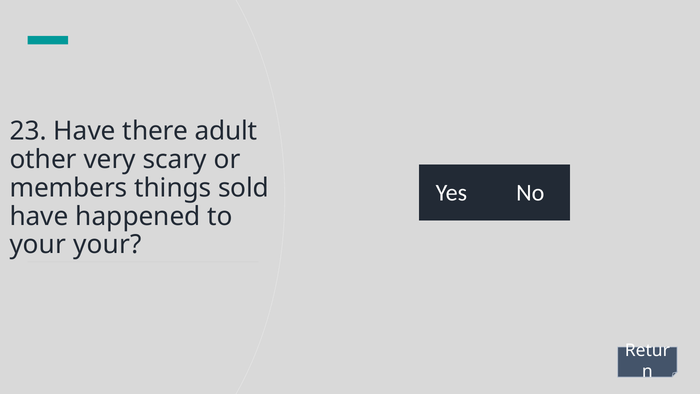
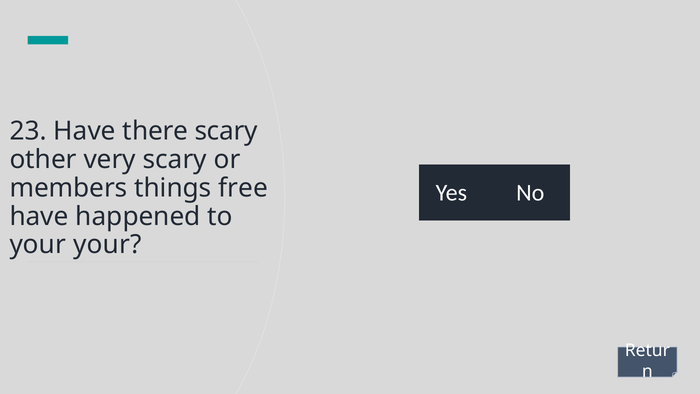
there adult: adult -> scary
sold: sold -> free
